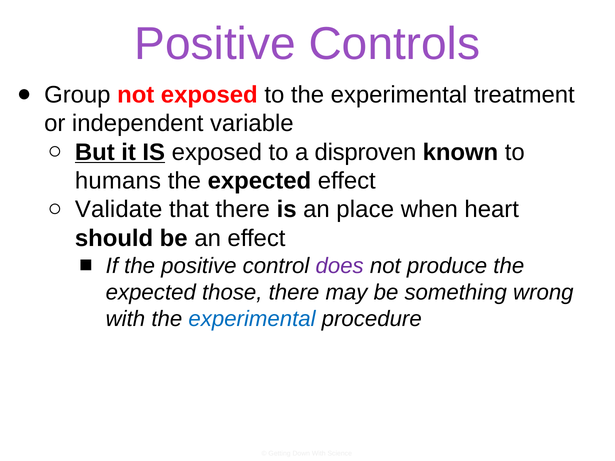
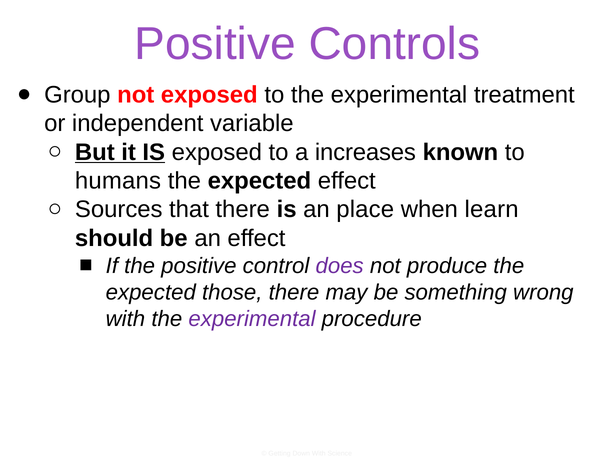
disproven: disproven -> increases
Validate: Validate -> Sources
heart: heart -> learn
experimental at (252, 319) colour: blue -> purple
